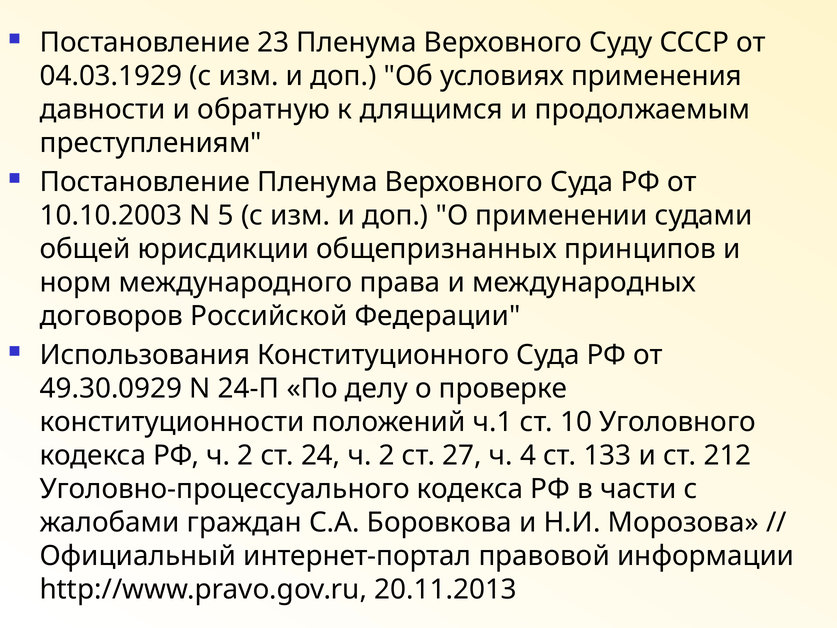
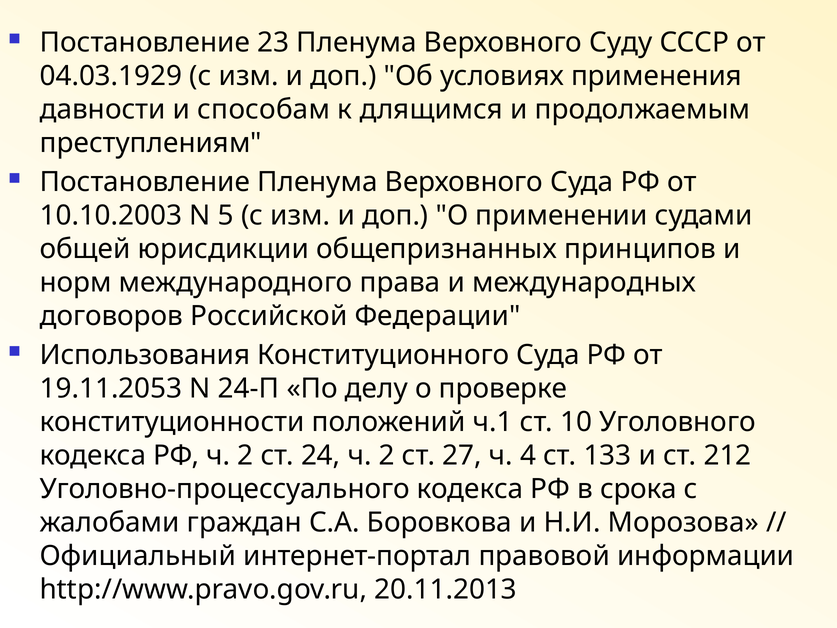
обратную: обратную -> способам
49.30.0929: 49.30.0929 -> 19.11.2053
части: части -> срока
